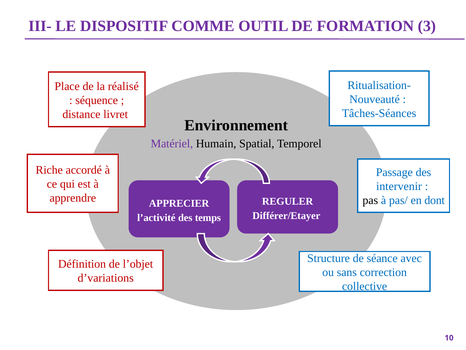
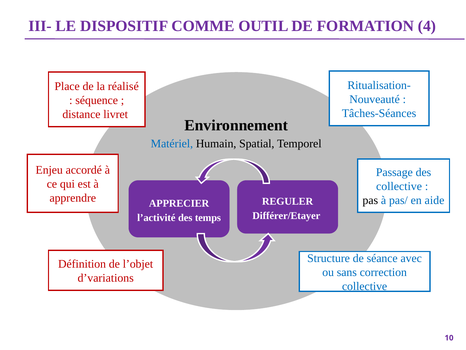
3: 3 -> 4
Matériel colour: purple -> blue
Riche: Riche -> Enjeu
intervenir at (399, 186): intervenir -> collective
dont: dont -> aide
